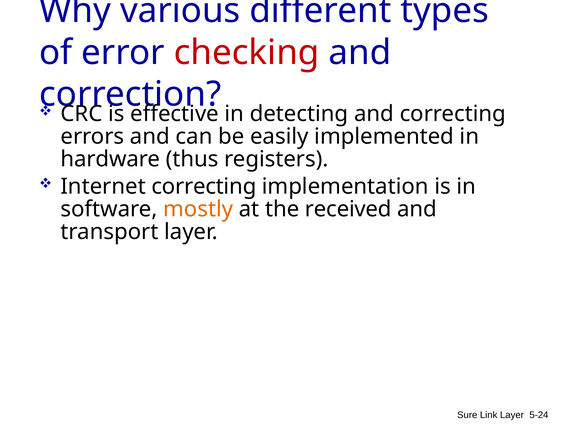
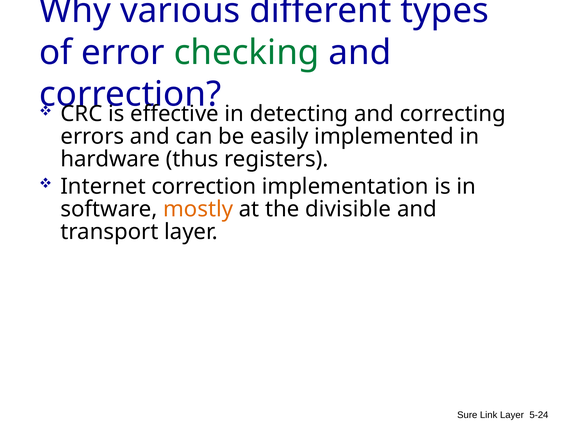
checking colour: red -> green
Internet correcting: correcting -> correction
received: received -> divisible
